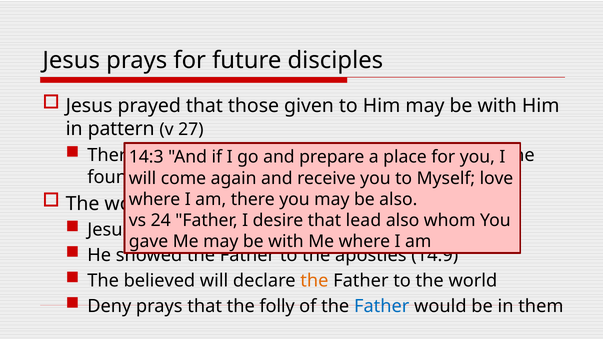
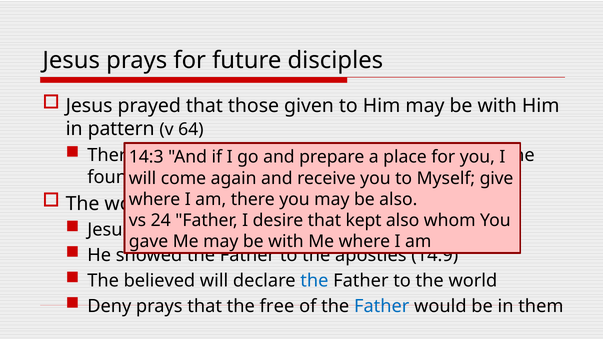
27: 27 -> 64
love: love -> give
lead: lead -> kept
the at (314, 281) colour: orange -> blue
folly: folly -> free
